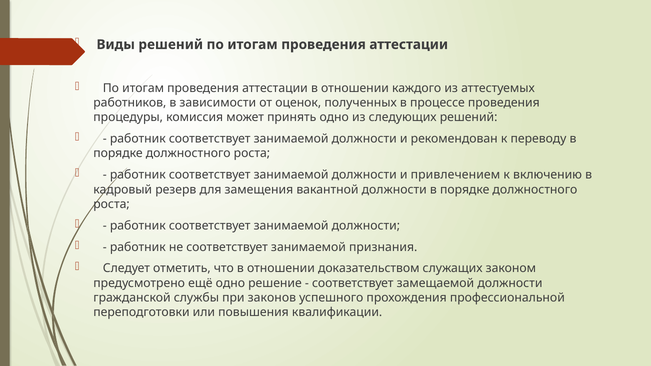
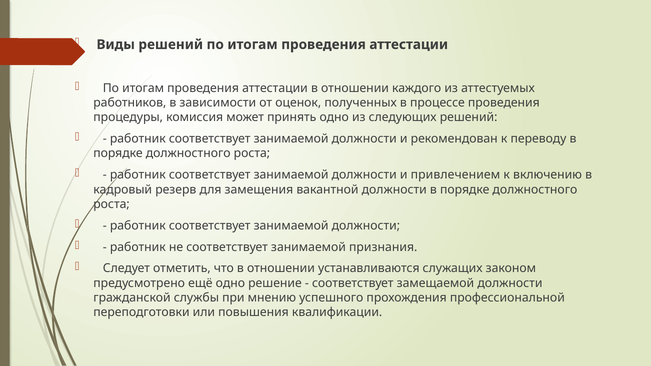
доказательством: доказательством -> устанавливаются
законов: законов -> мнению
